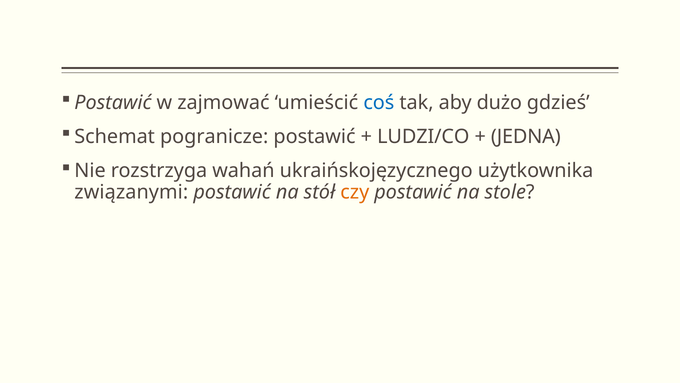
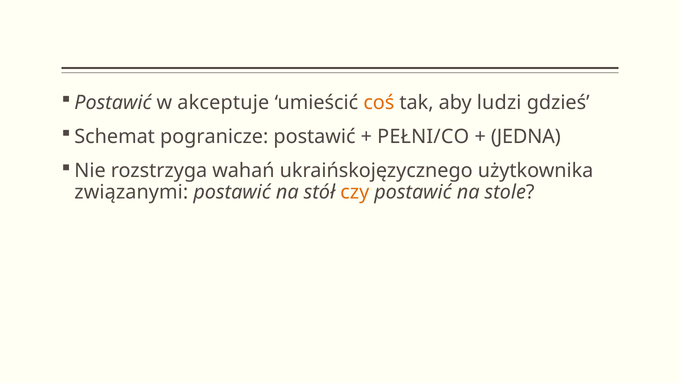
zajmować: zajmować -> akceptuje
coś colour: blue -> orange
dużo: dużo -> ludzi
LUDZI/CO: LUDZI/CO -> PEŁNI/CO
